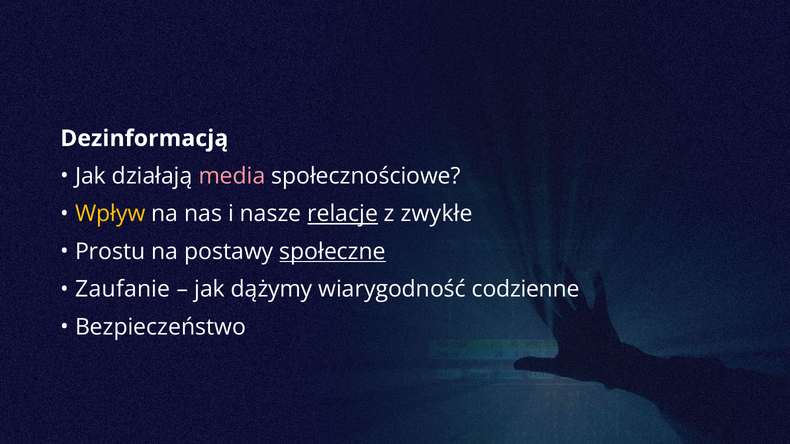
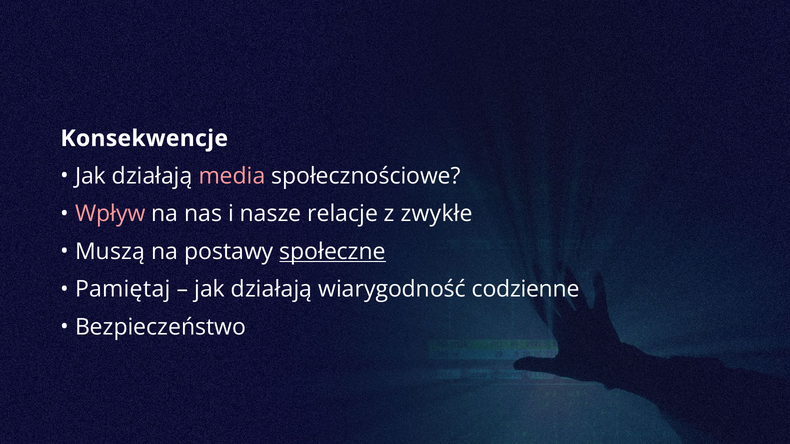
Dezinformacją: Dezinformacją -> Konsekwencje
Wpływ colour: yellow -> pink
relacje underline: present -> none
Prostu: Prostu -> Muszą
Zaufanie: Zaufanie -> Pamiętaj
dążymy at (272, 290): dążymy -> działają
